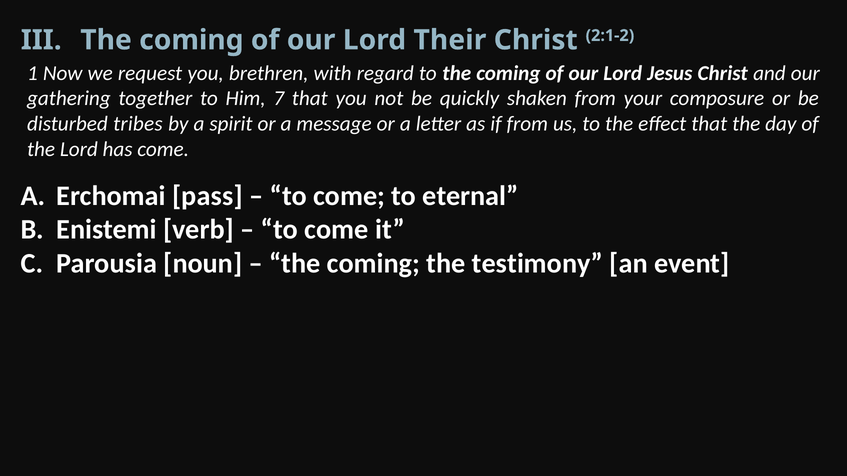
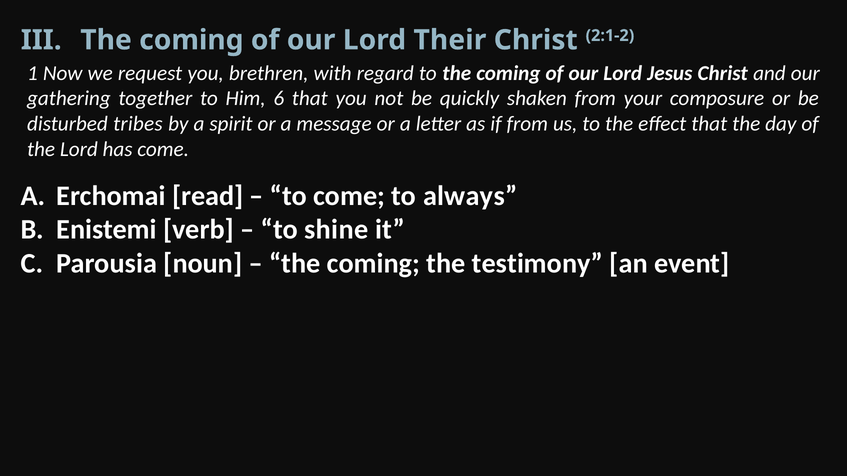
7: 7 -> 6
pass: pass -> read
eternal: eternal -> always
come at (336, 230): come -> shine
